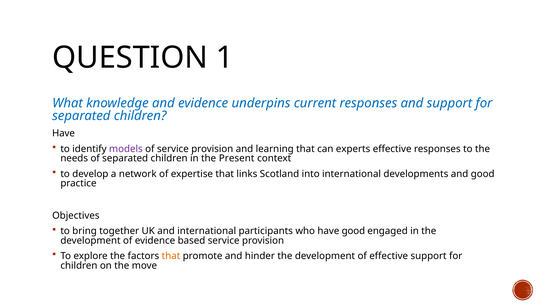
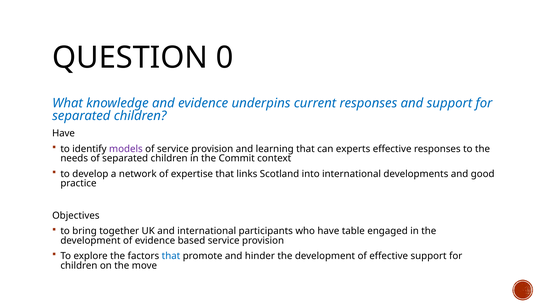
1: 1 -> 0
Present: Present -> Commit
have good: good -> table
that at (171, 256) colour: orange -> blue
